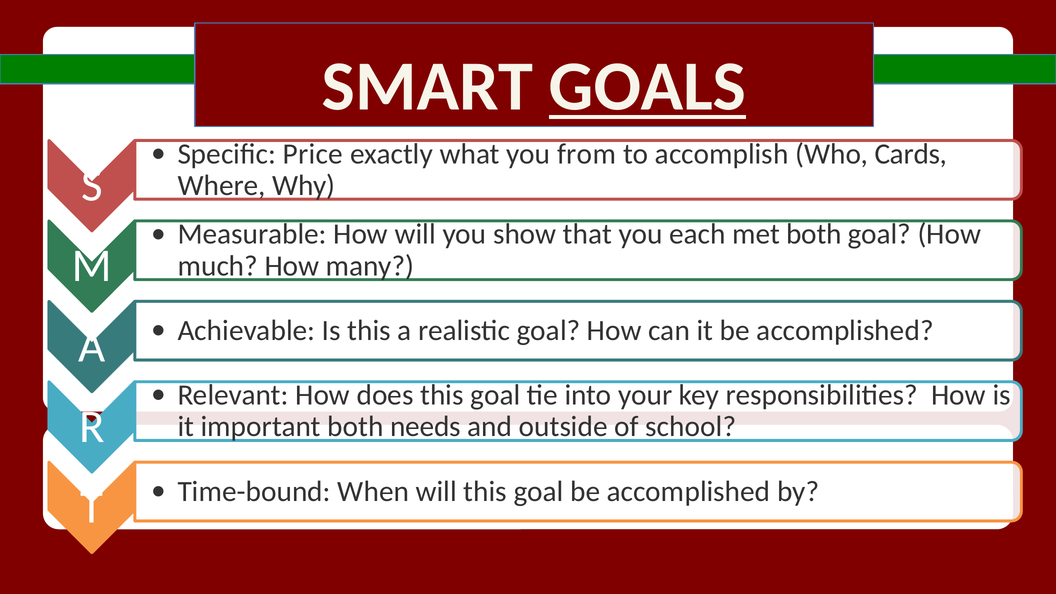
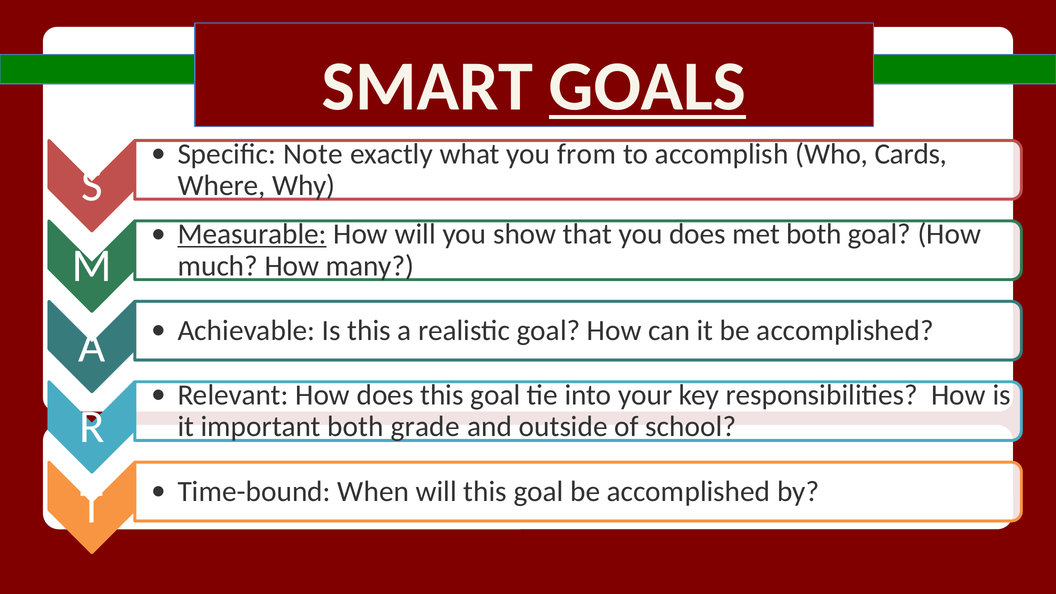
Price: Price -> Note
Measurable underline: none -> present
you each: each -> does
needs: needs -> grade
